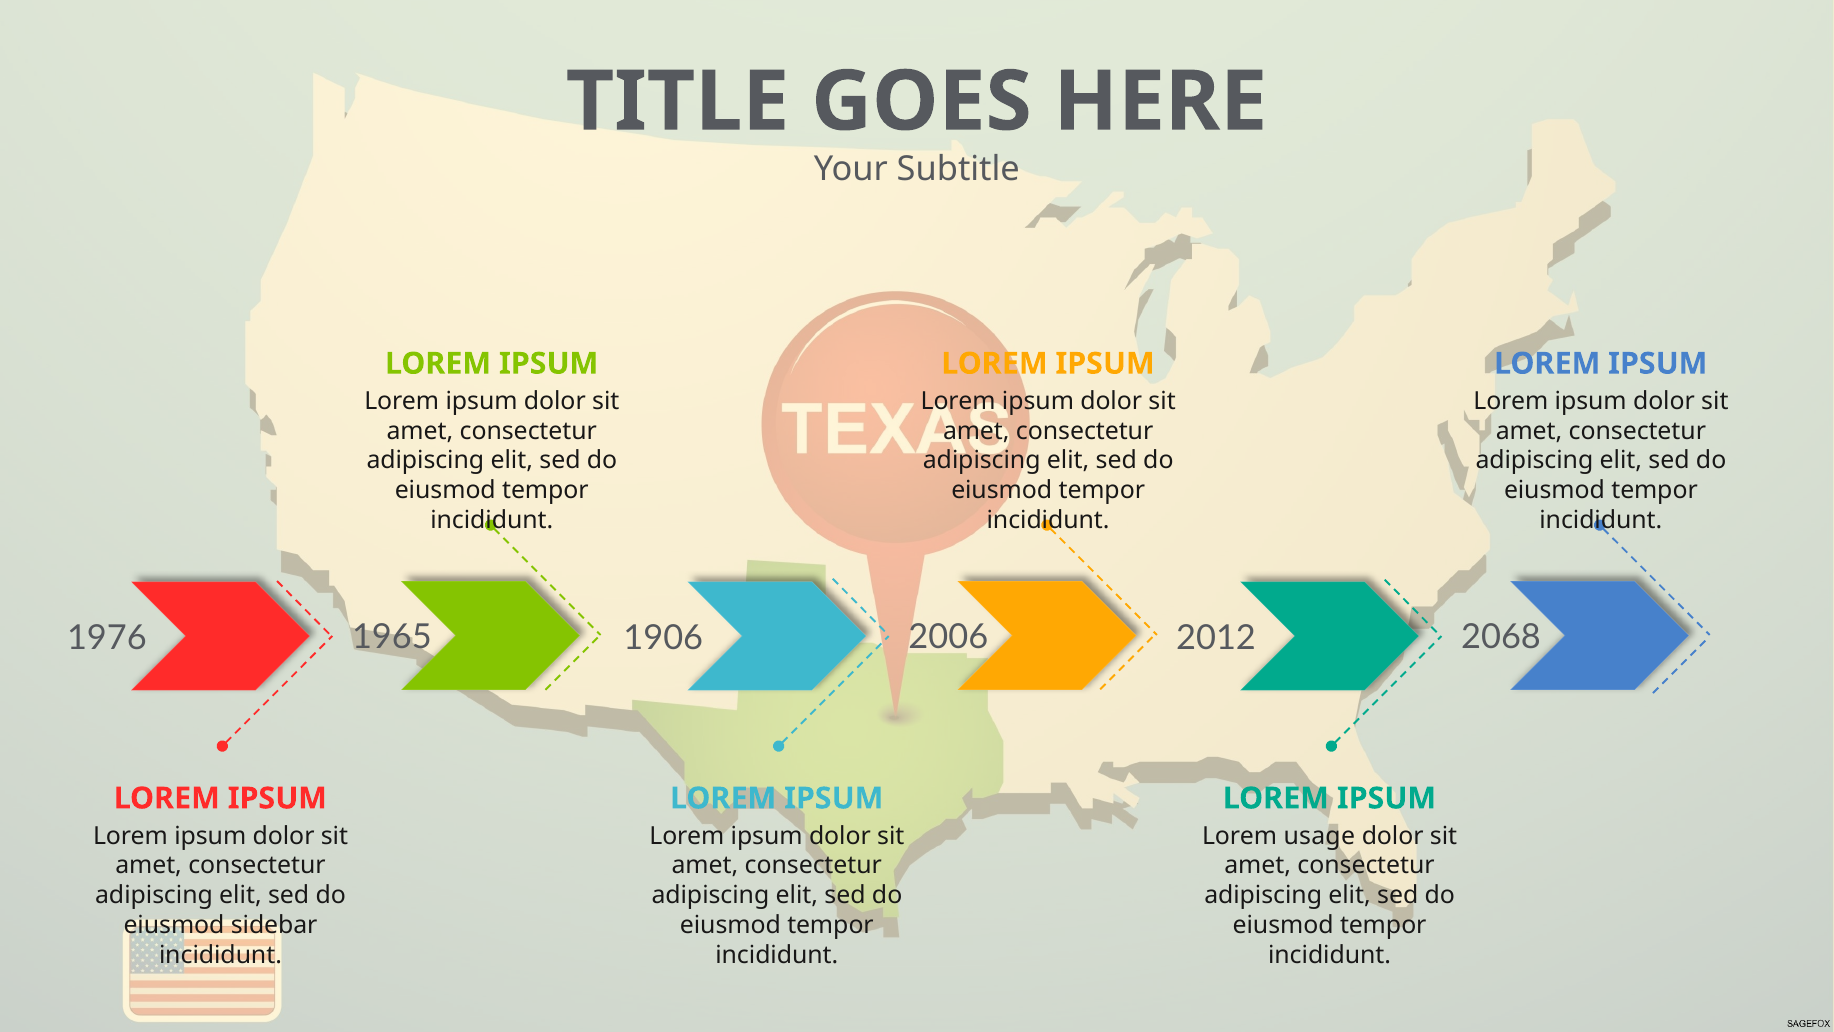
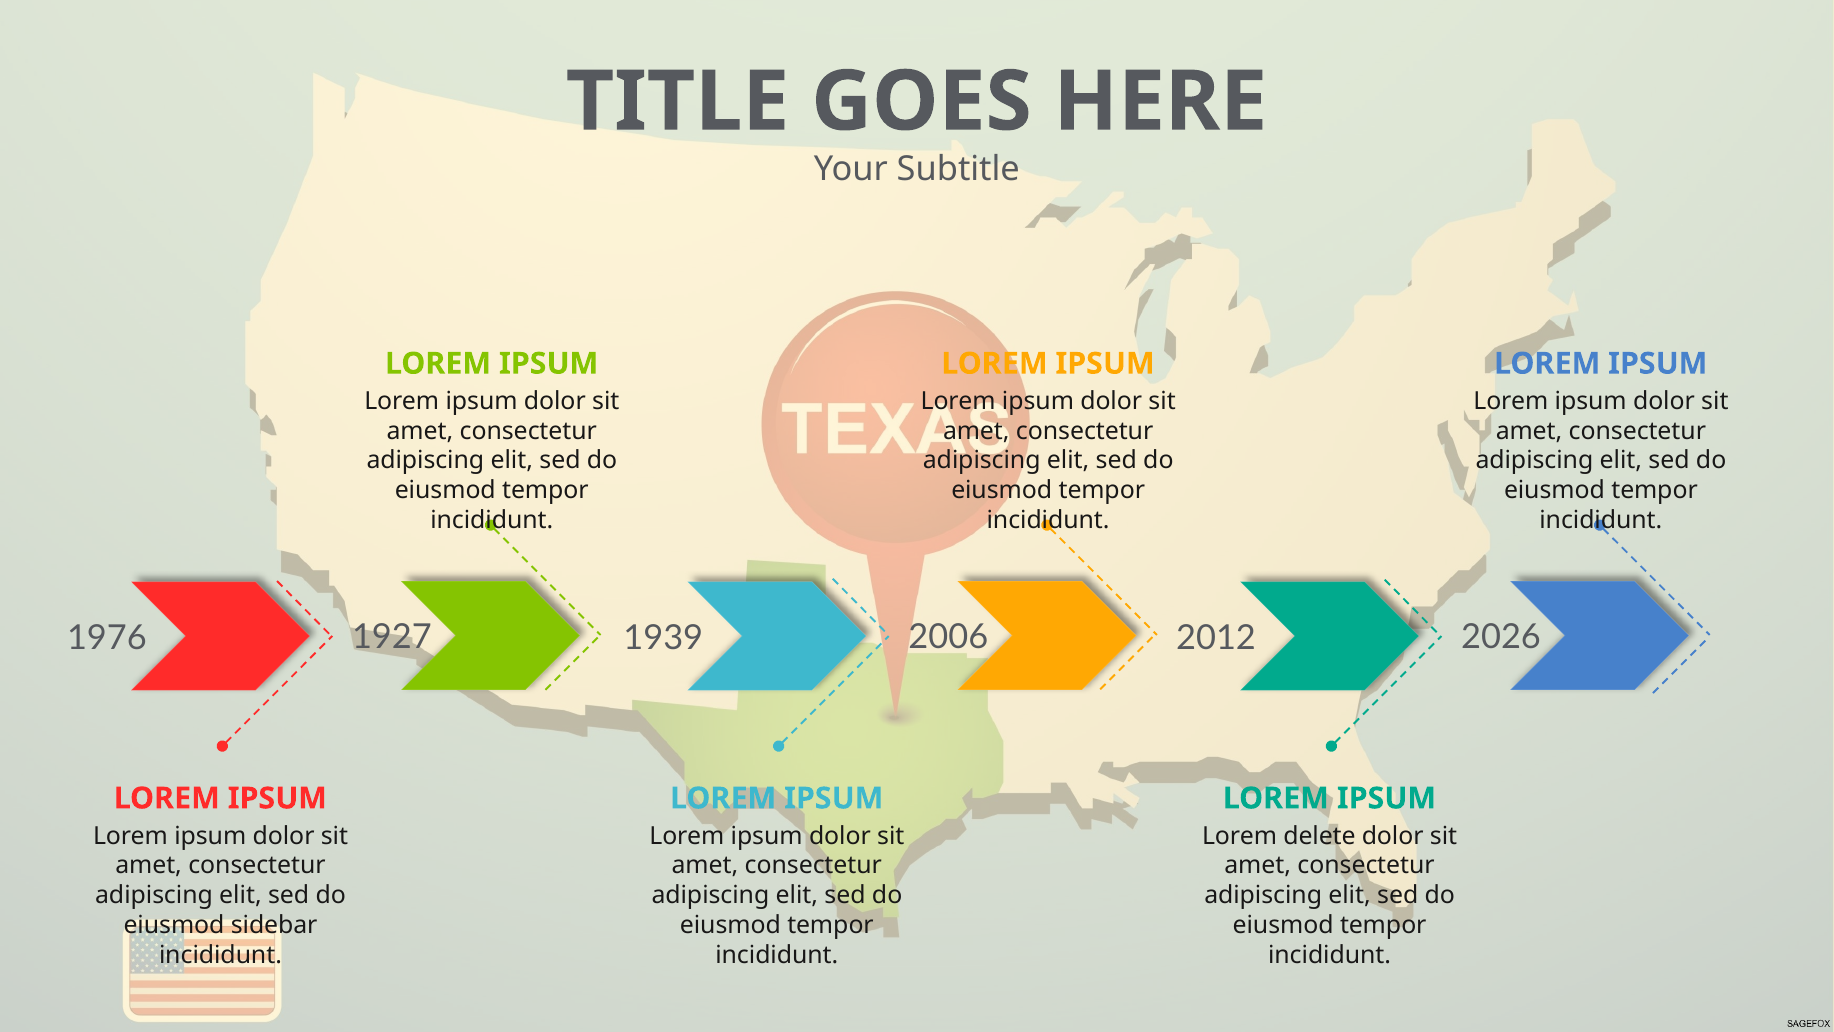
1965: 1965 -> 1927
1906: 1906 -> 1939
2068: 2068 -> 2026
usage: usage -> delete
